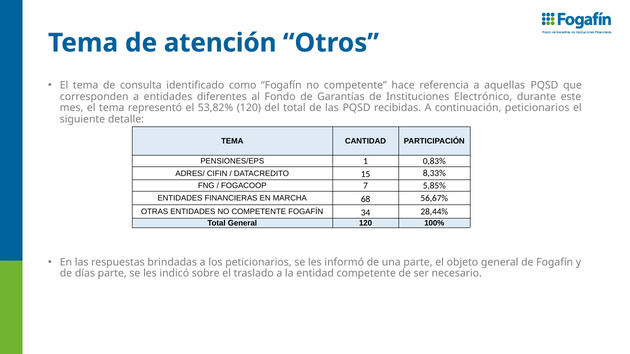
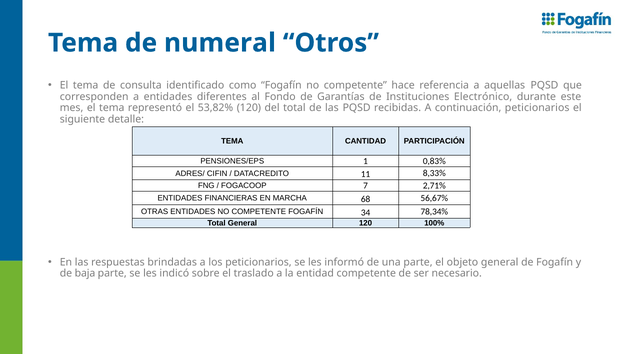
atención: atención -> numeral
15: 15 -> 11
5,85%: 5,85% -> 2,71%
28,44%: 28,44% -> 78,34%
días: días -> baja
